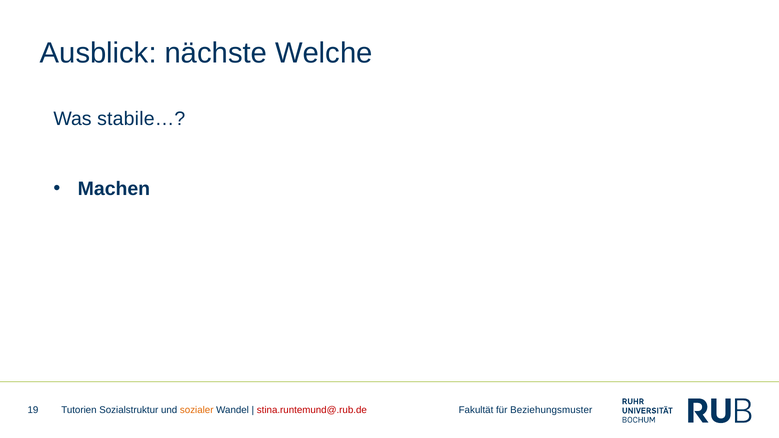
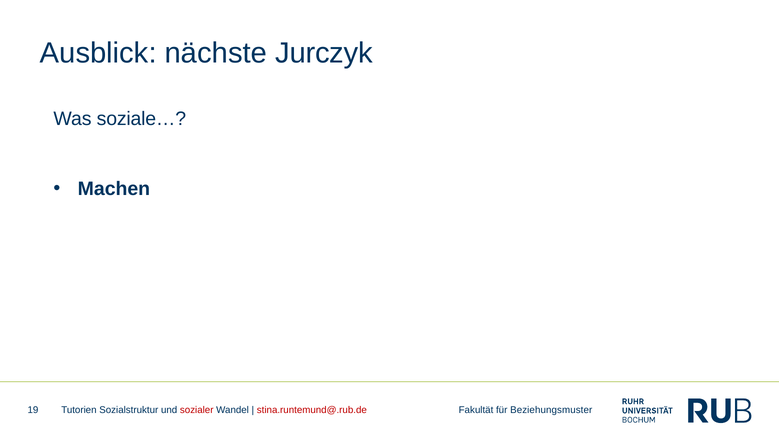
Welche: Welche -> Jurczyk
stabile…: stabile… -> soziale…
sozialer colour: orange -> red
